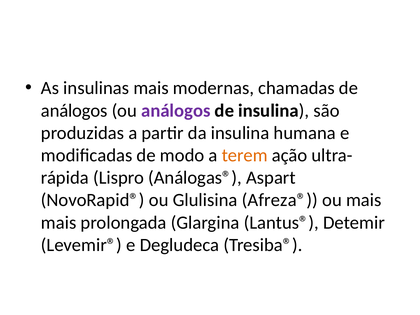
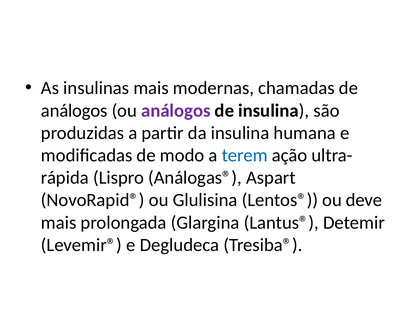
terem colour: orange -> blue
Afreza®: Afreza® -> Lentos®
ou mais: mais -> deve
